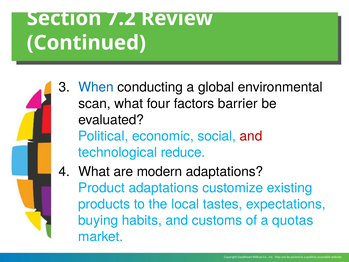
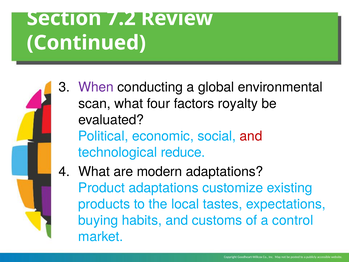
When colour: blue -> purple
barrier: barrier -> royalty
quotas: quotas -> control
